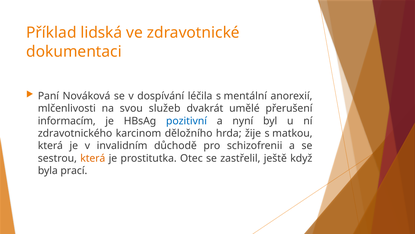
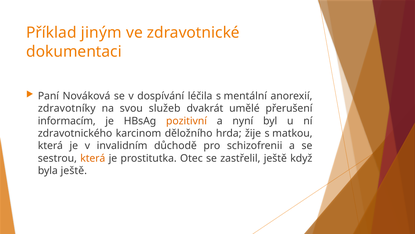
lidská: lidská -> jiným
mlčenlivosti: mlčenlivosti -> zdravotníky
pozitivní colour: blue -> orange
byla prací: prací -> ještě
